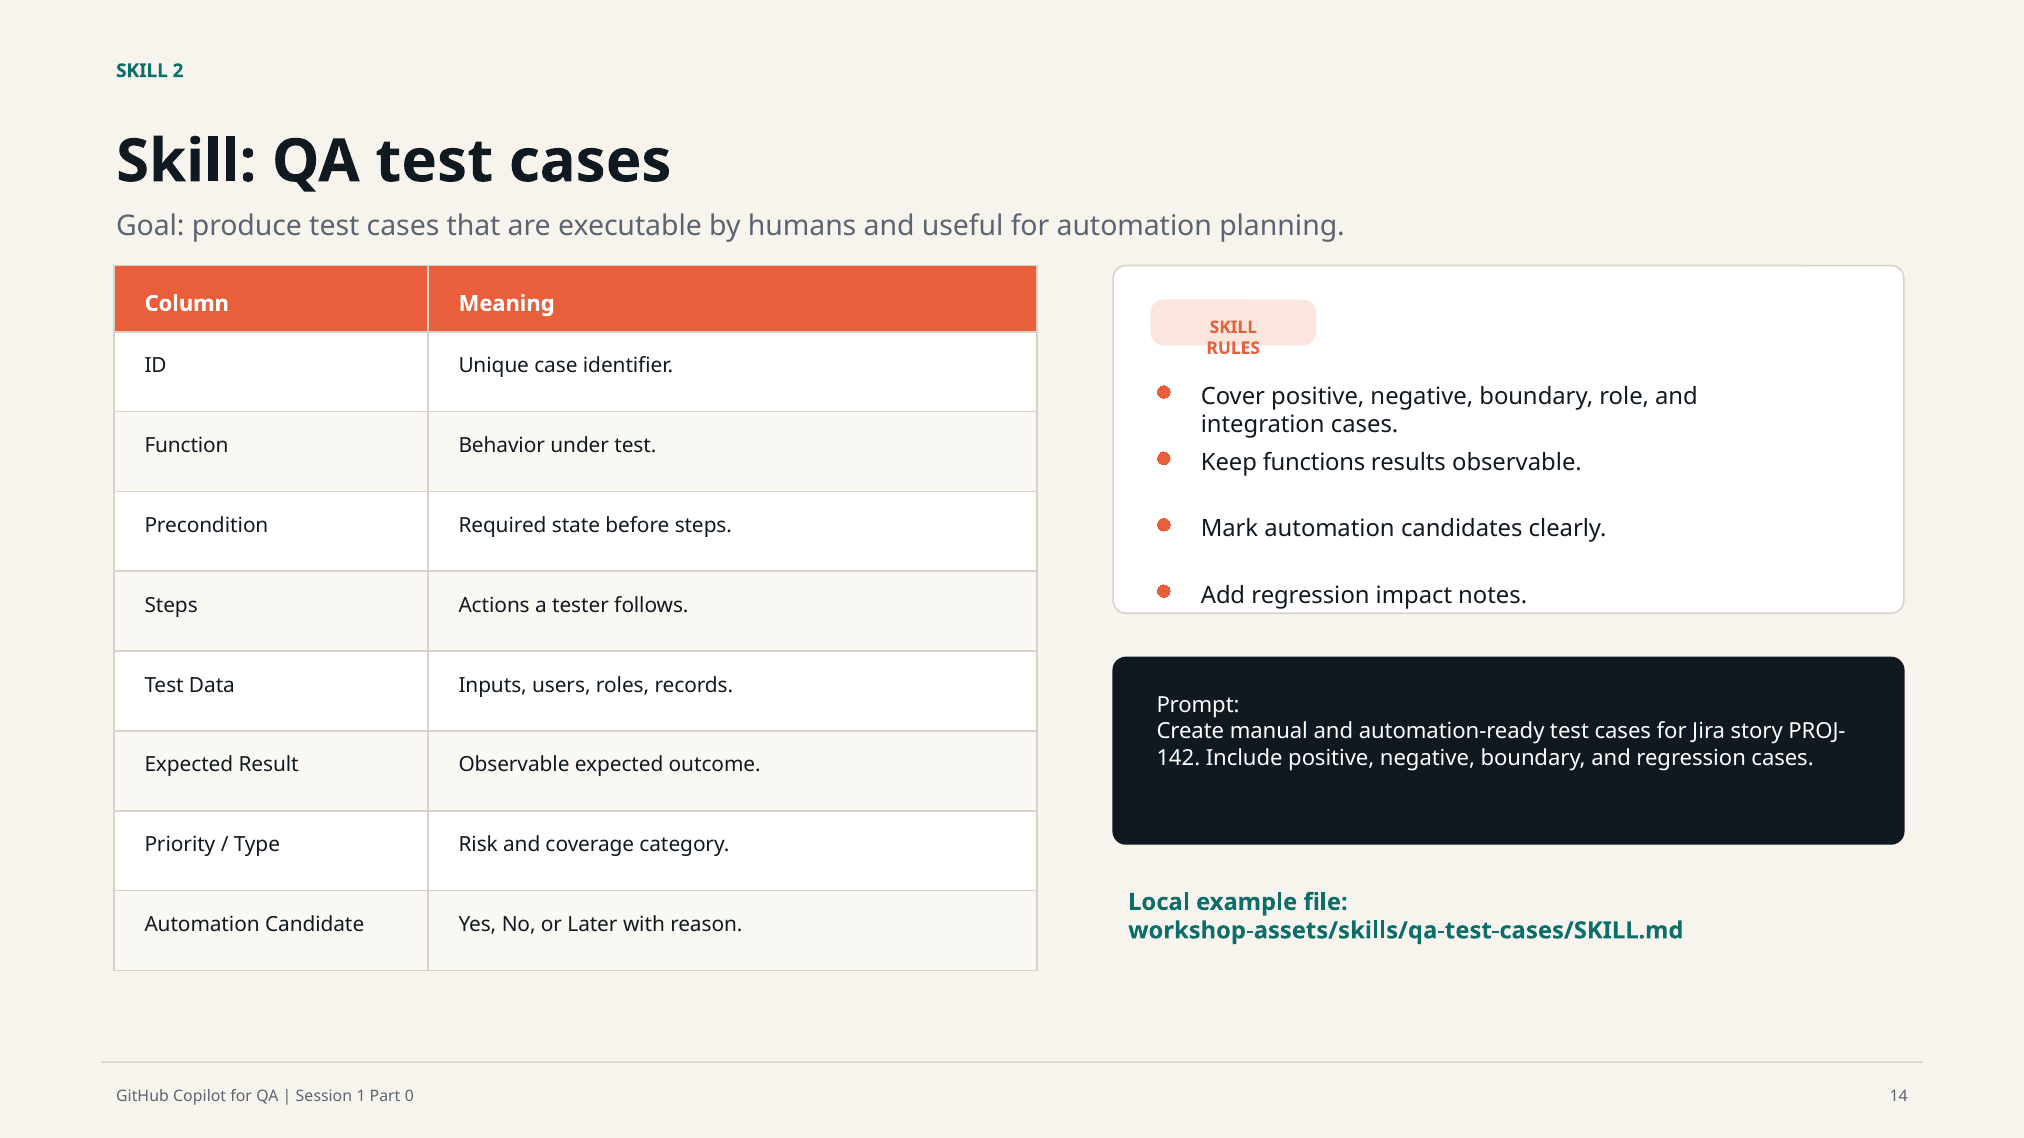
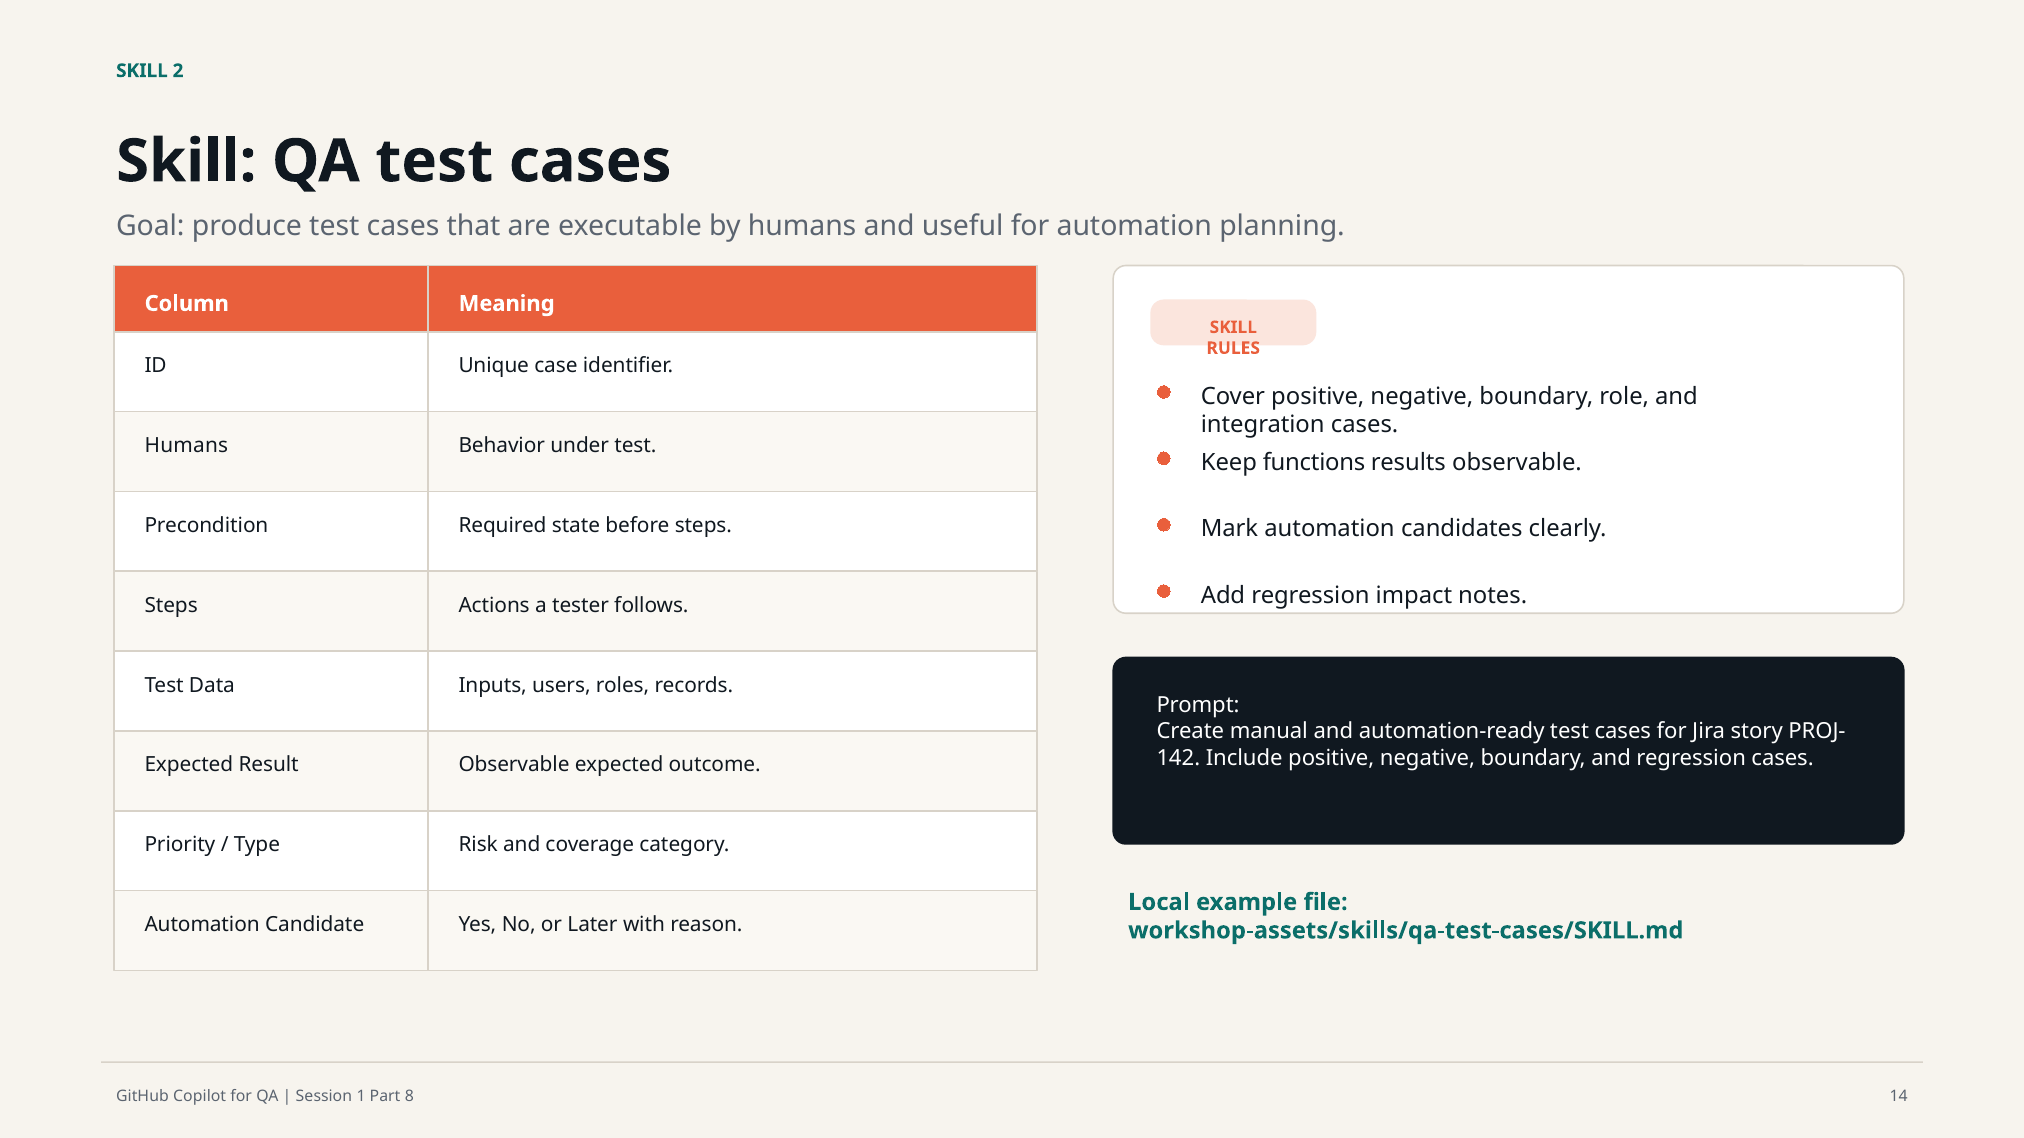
Function at (187, 446): Function -> Humans
0: 0 -> 8
